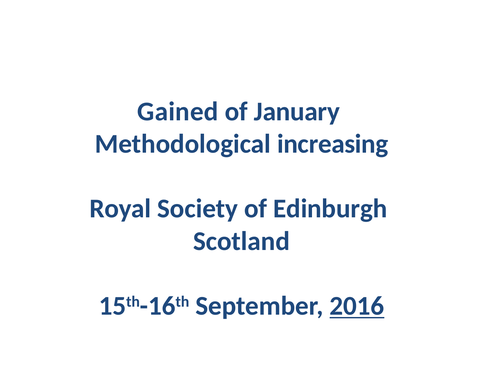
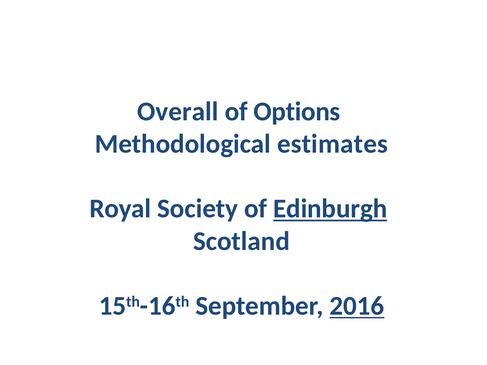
Gained: Gained -> Overall
January: January -> Options
Methodological increasing: increasing -> estimates
Edinburgh underline: none -> present
